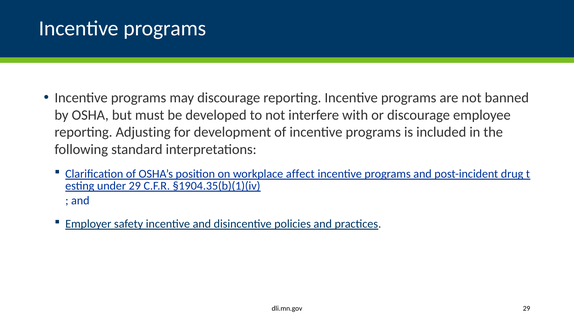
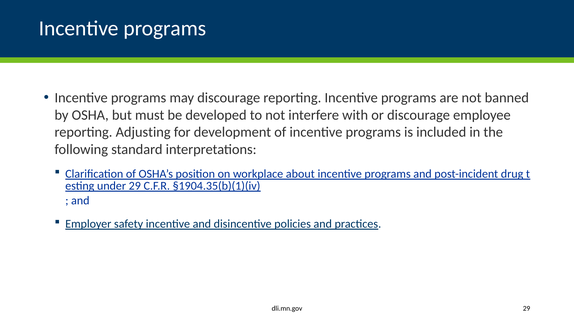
affect: affect -> about
